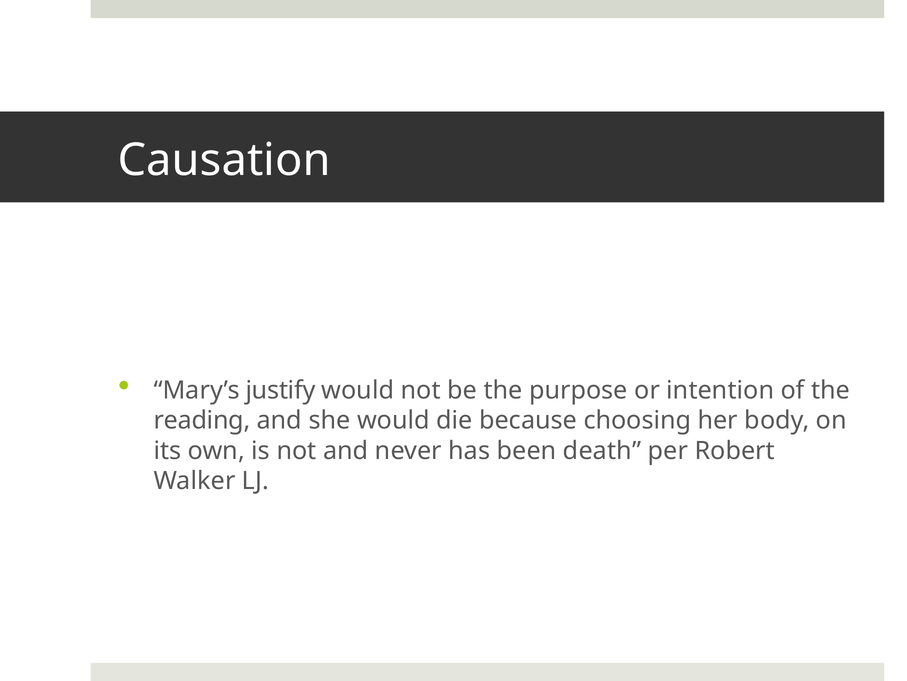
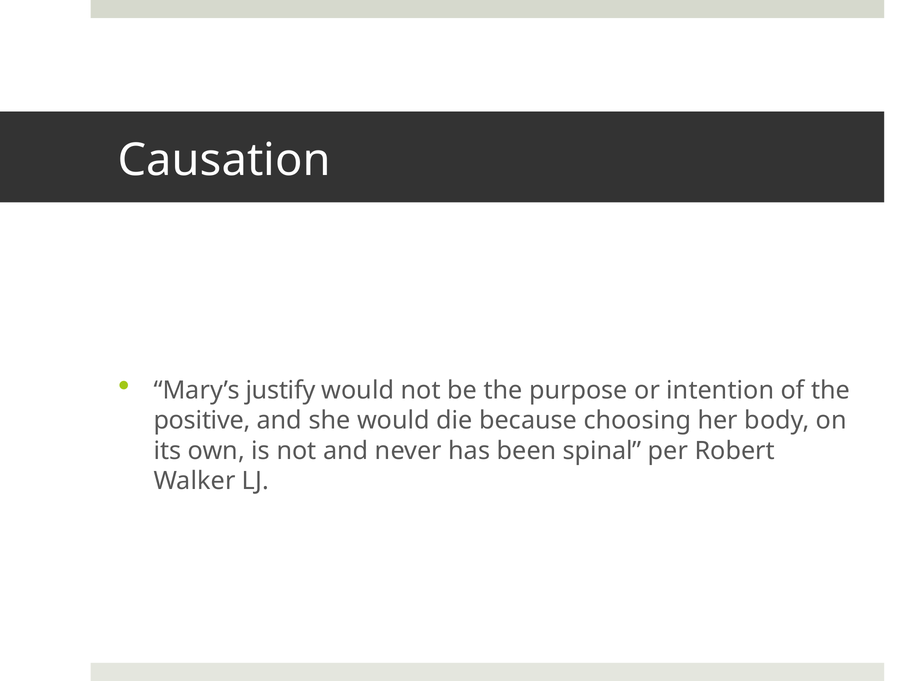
reading: reading -> positive
death: death -> spinal
